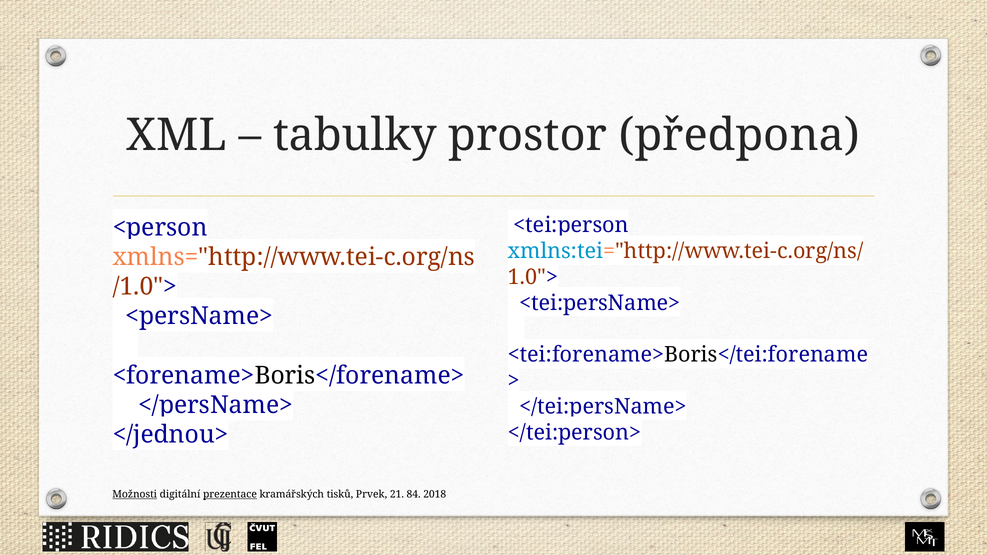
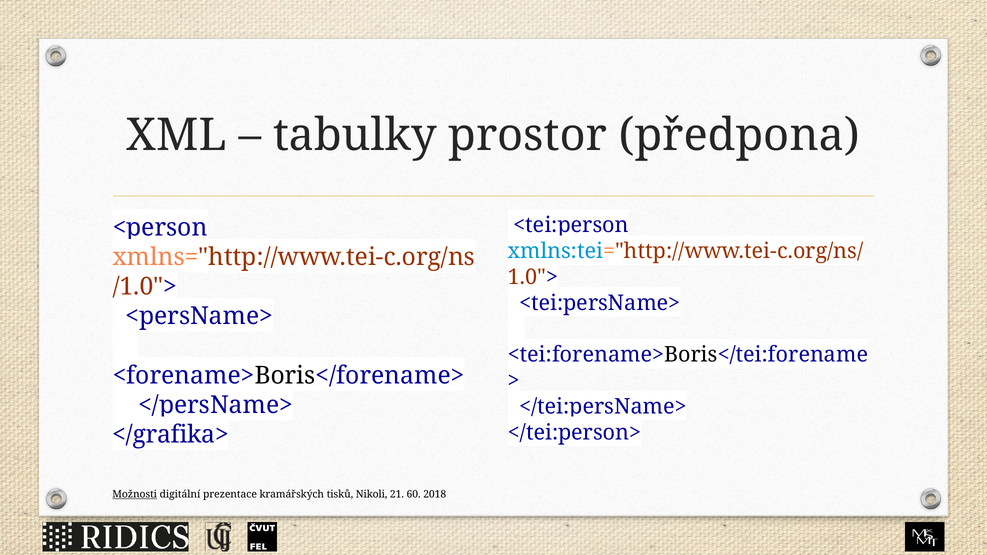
</jednou>: </jednou> -> </grafika>
prezentace underline: present -> none
Prvek: Prvek -> Nikoli
84: 84 -> 60
